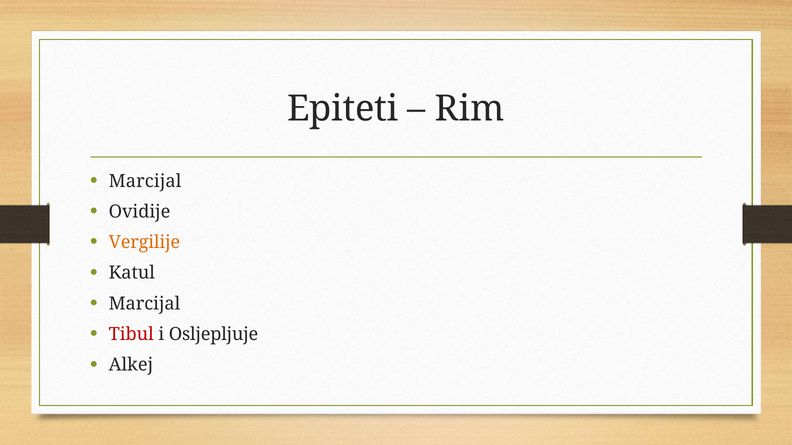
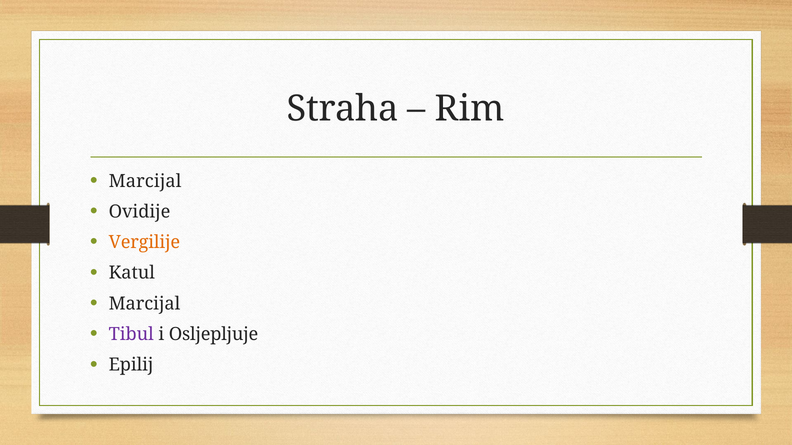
Epiteti: Epiteti -> Straha
Tibul colour: red -> purple
Alkej: Alkej -> Epilij
